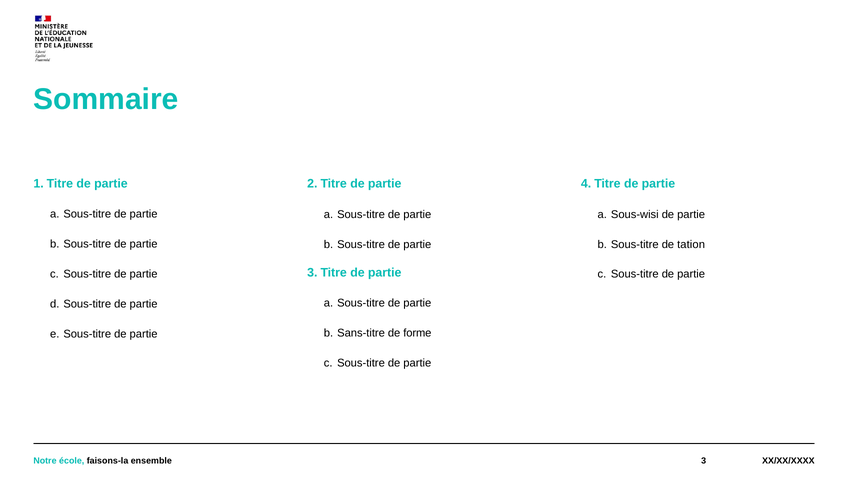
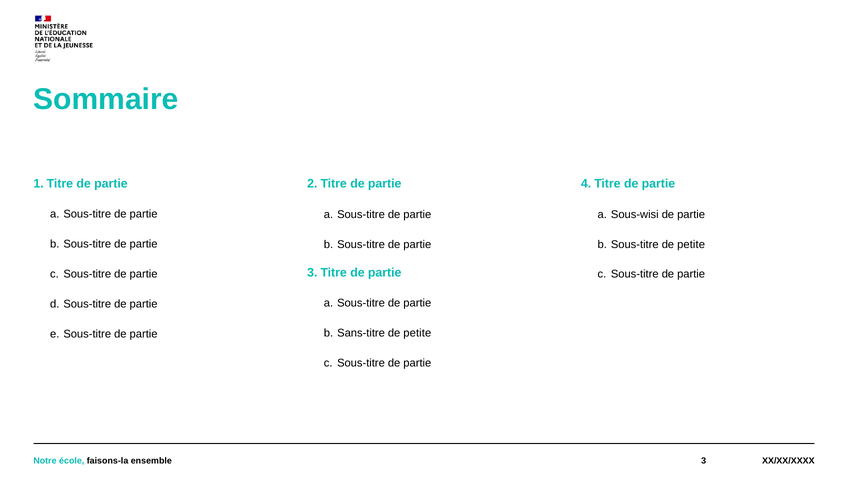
Sous-titre de tation: tation -> petite
forme at (417, 333): forme -> petite
